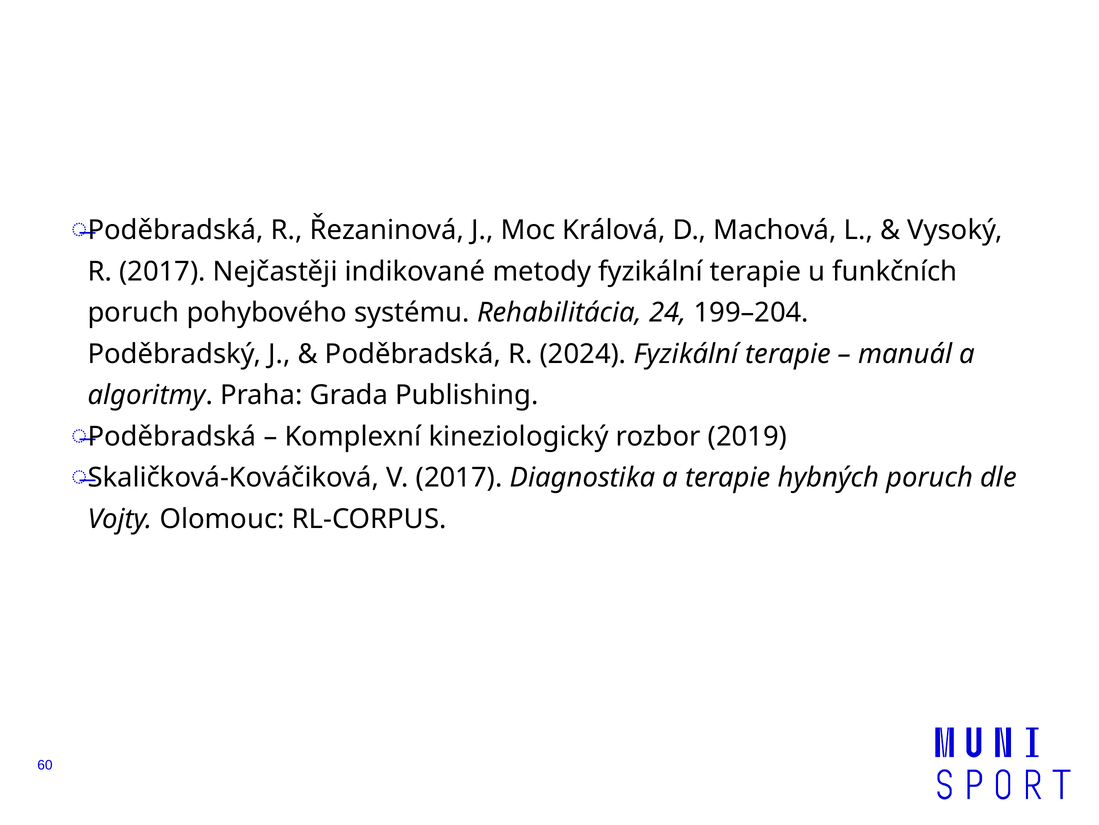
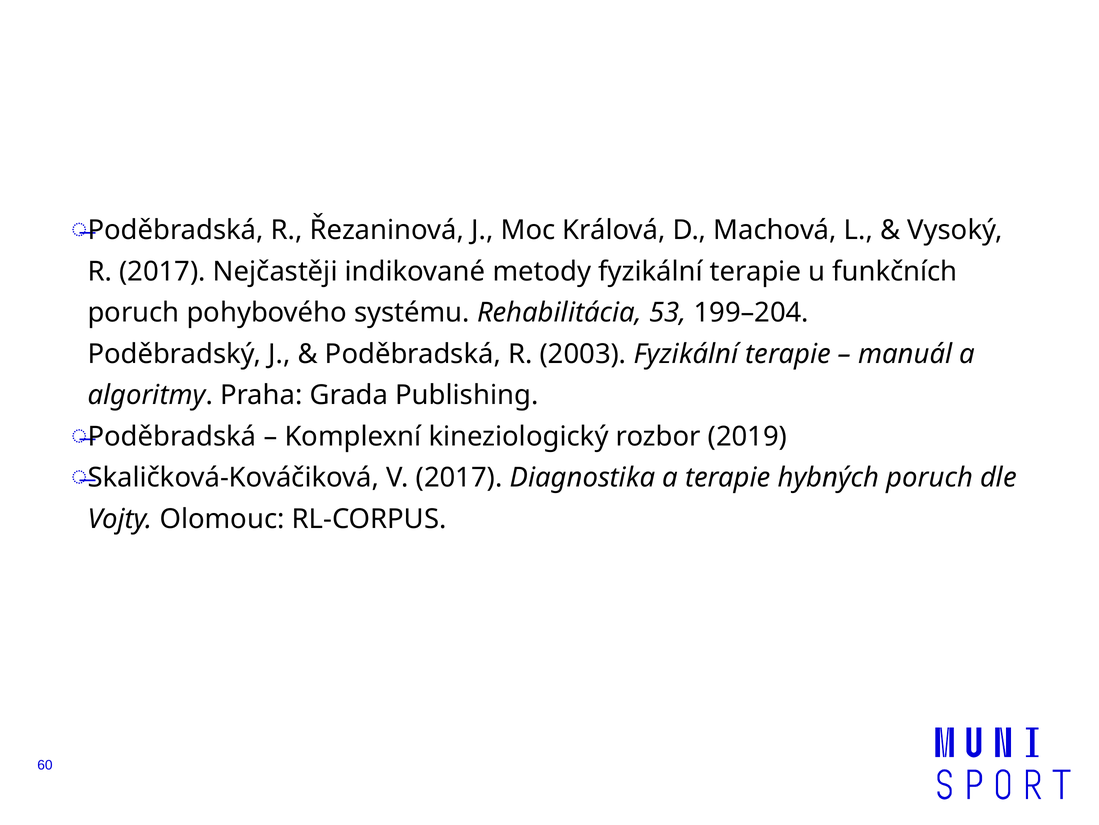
24: 24 -> 53
2024: 2024 -> 2003
